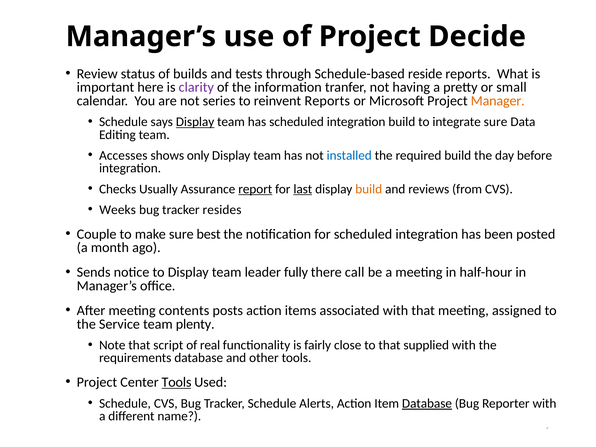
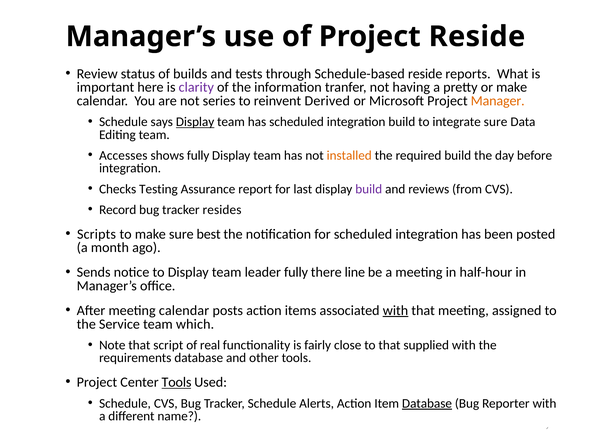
Project Decide: Decide -> Reside
or small: small -> make
reinvent Reports: Reports -> Derived
shows only: only -> fully
installed colour: blue -> orange
Usually: Usually -> Testing
report underline: present -> none
last underline: present -> none
build at (369, 189) colour: orange -> purple
Weeks: Weeks -> Record
Couple: Couple -> Scripts
call: call -> line
meeting contents: contents -> calendar
with at (395, 311) underline: none -> present
plenty: plenty -> which
